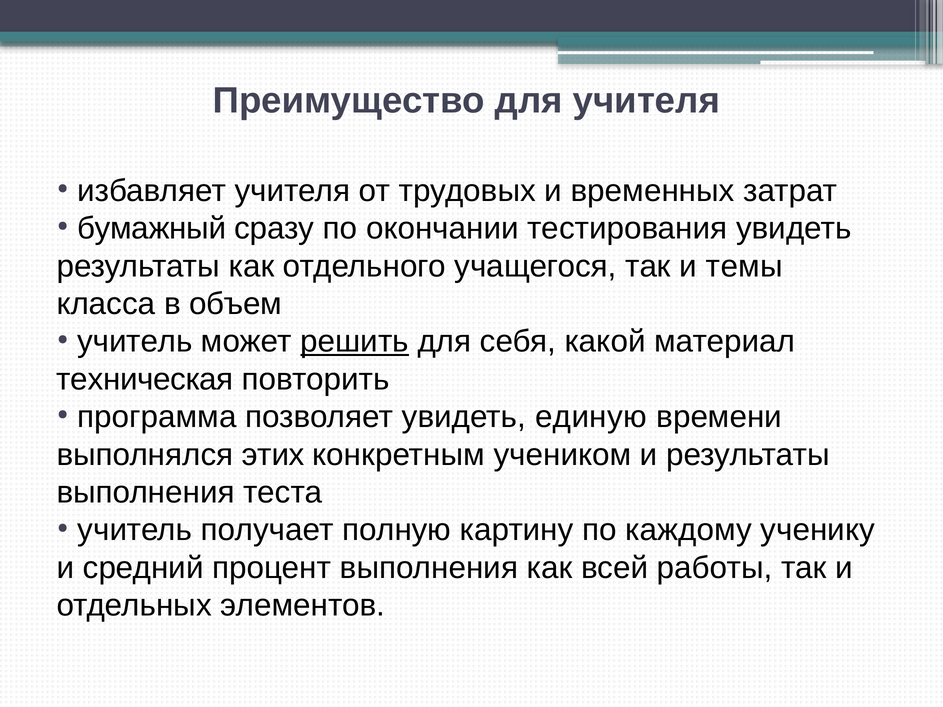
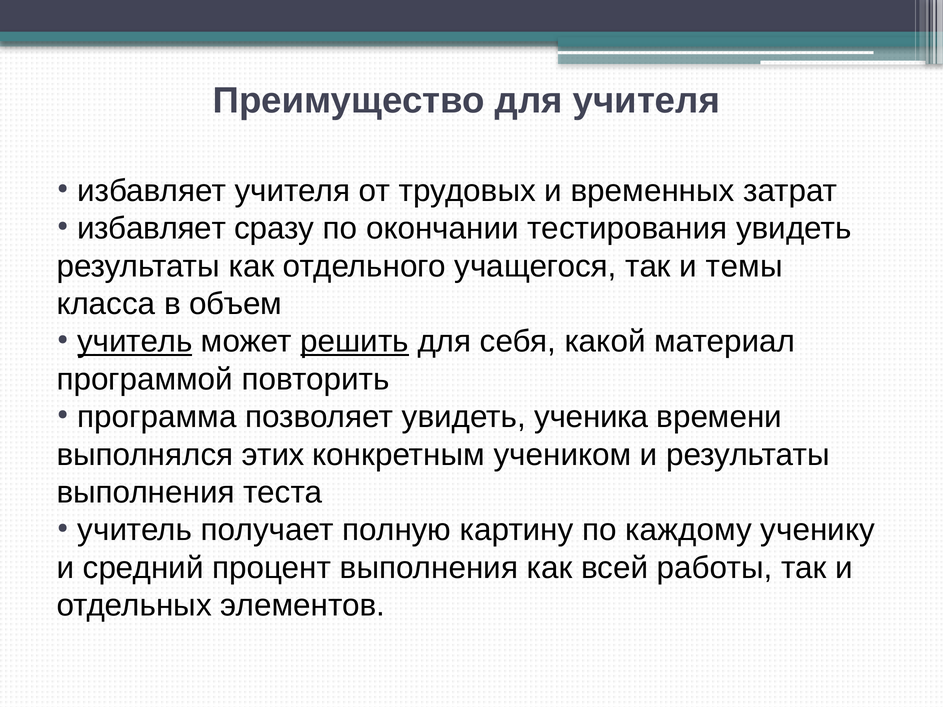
бумажный at (152, 229): бумажный -> избавляет
учитель at (135, 342) underline: none -> present
техническая: техническая -> программой
единую: единую -> ученика
